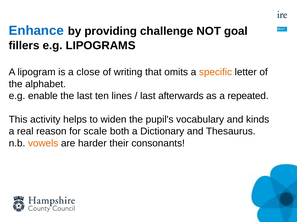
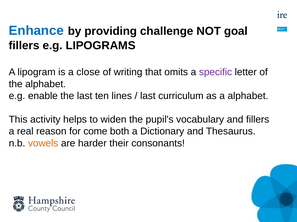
specific colour: orange -> purple
afterwards: afterwards -> curriculum
a repeated: repeated -> alphabet
and kinds: kinds -> fillers
scale: scale -> come
